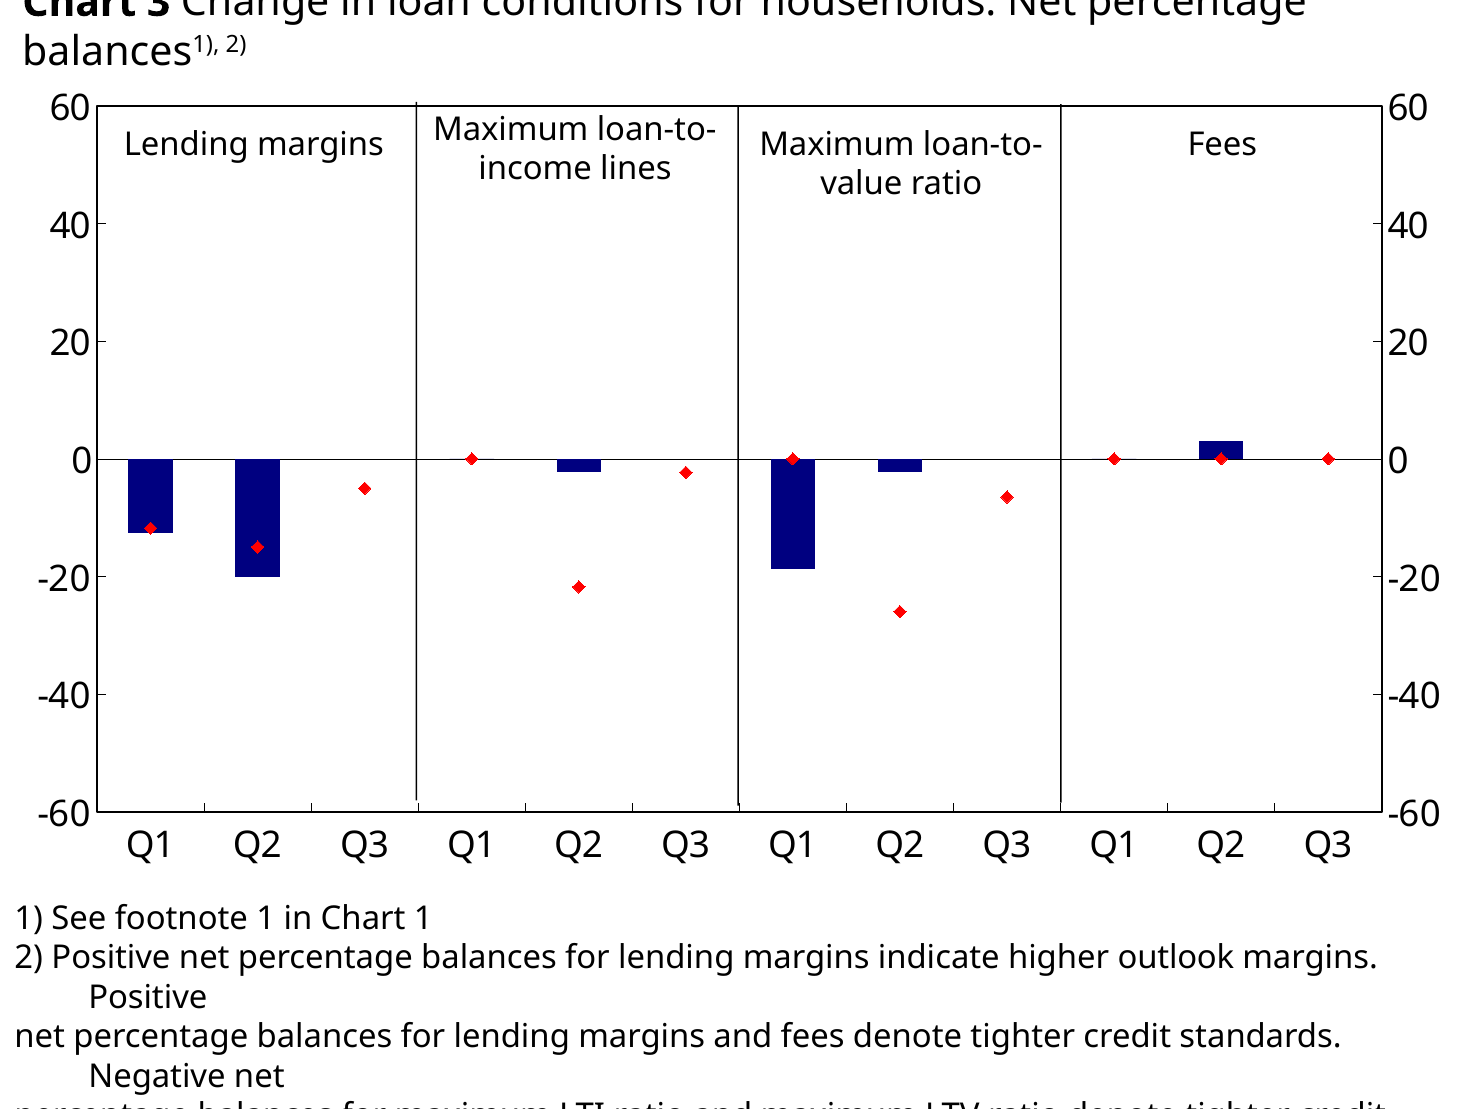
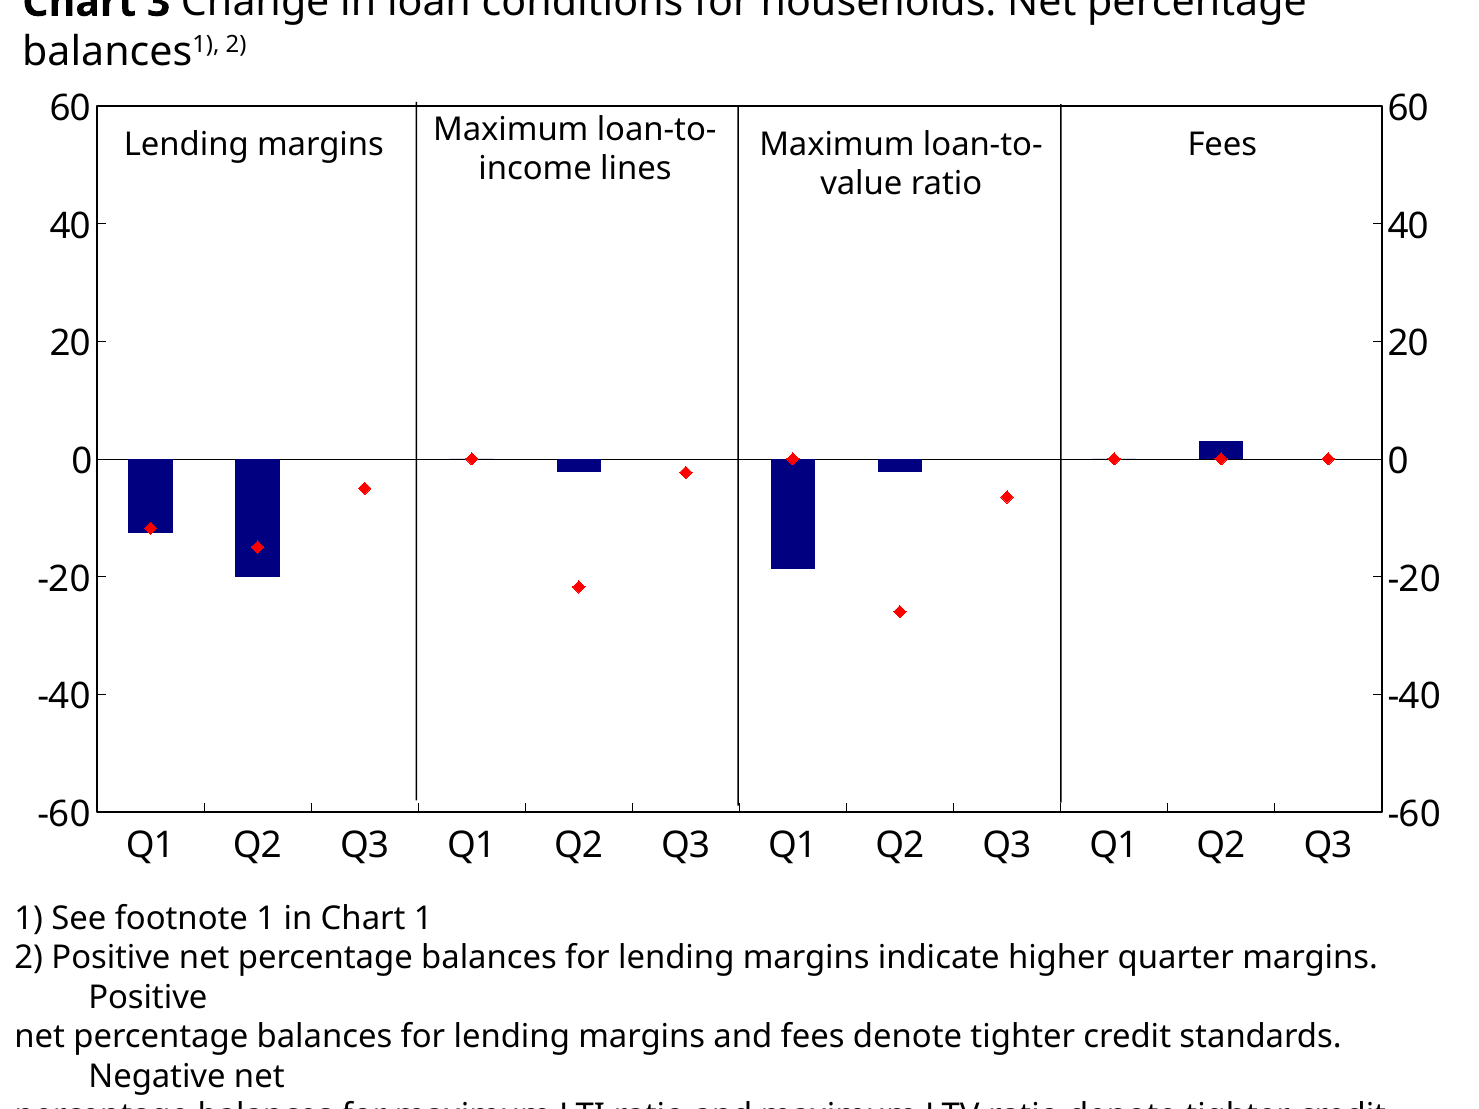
outlook: outlook -> quarter
